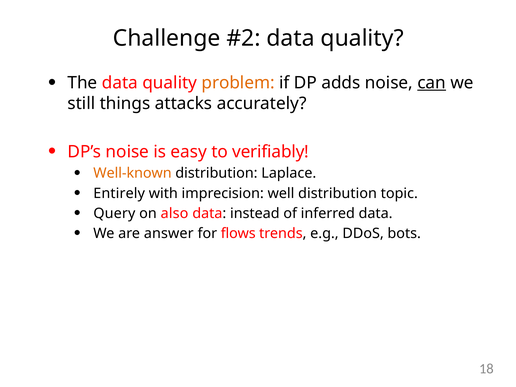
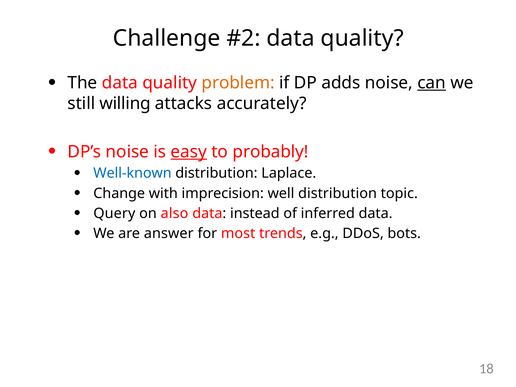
things: things -> willing
easy underline: none -> present
verifiably: verifiably -> probably
Well-known colour: orange -> blue
Entirely: Entirely -> Change
flows: flows -> most
